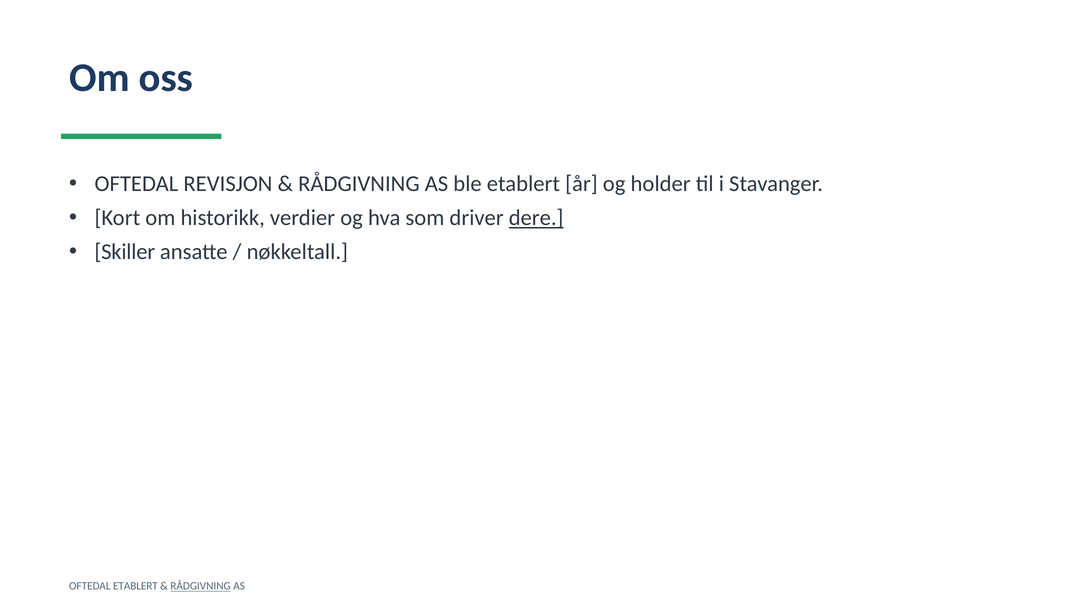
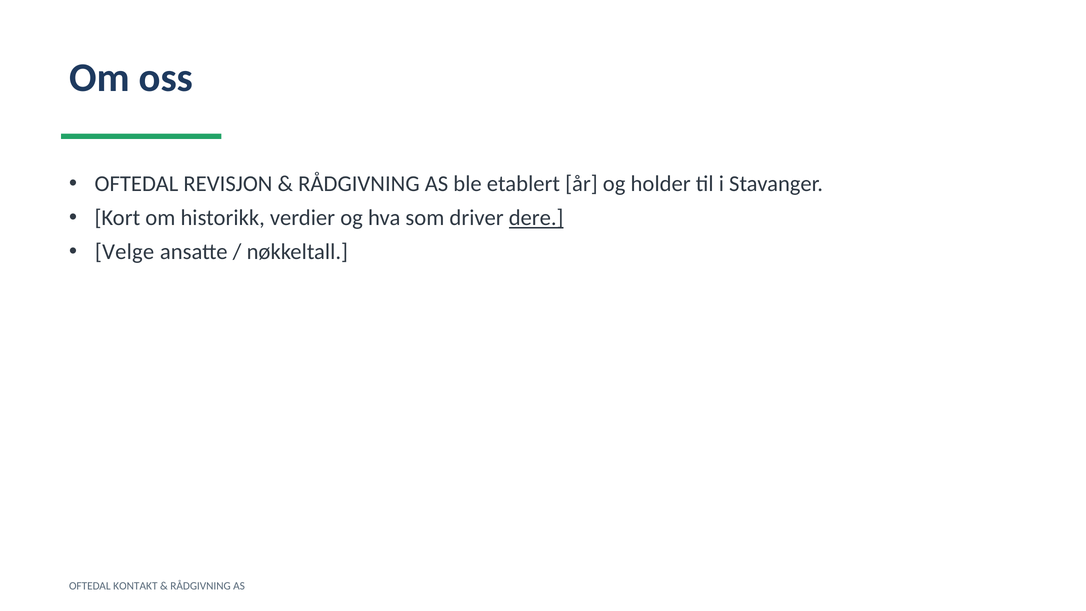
Skiller: Skiller -> Velge
OFTEDAL ETABLERT: ETABLERT -> KONTAKT
RÅDGIVNING at (201, 586) underline: present -> none
